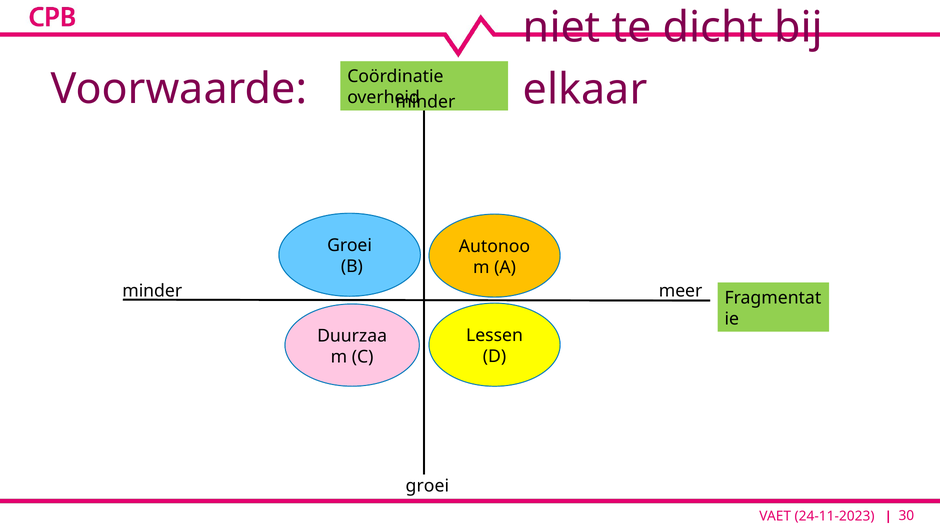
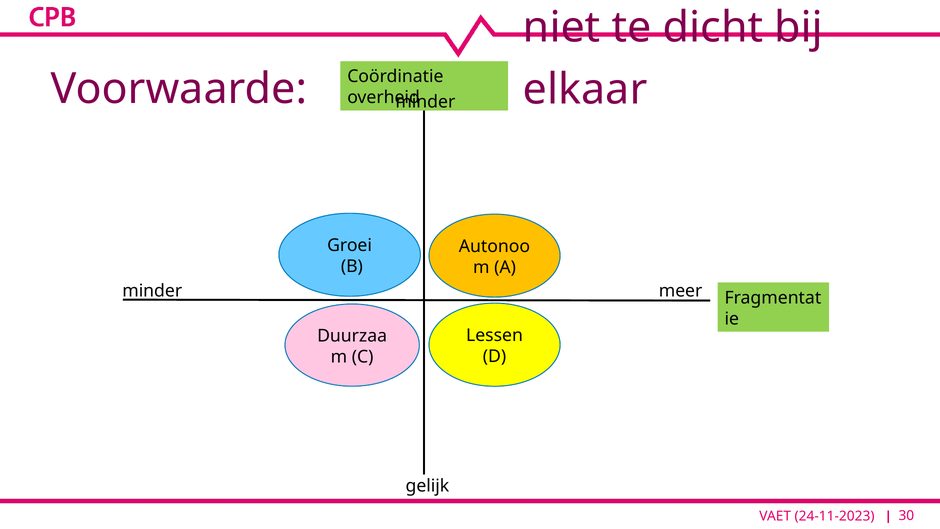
groei at (427, 486): groei -> gelijk
